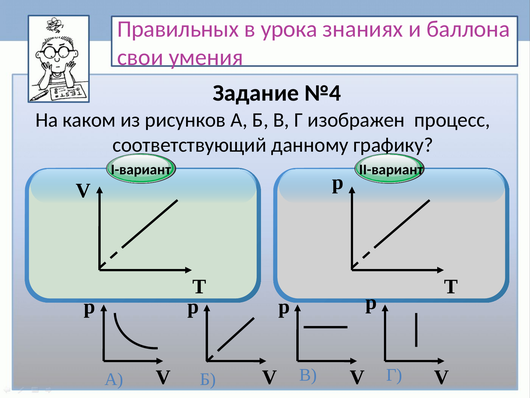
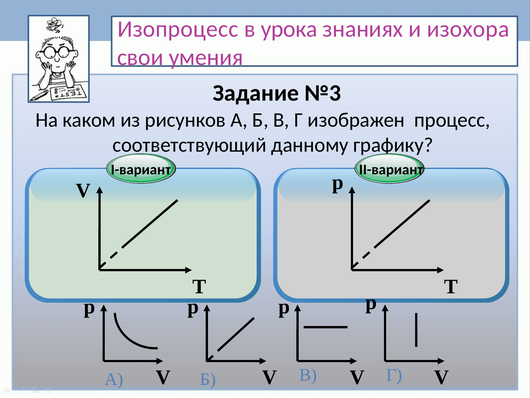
Правильных: Правильных -> Изопроцесс
баллона: баллона -> изохора
№4: №4 -> №3
